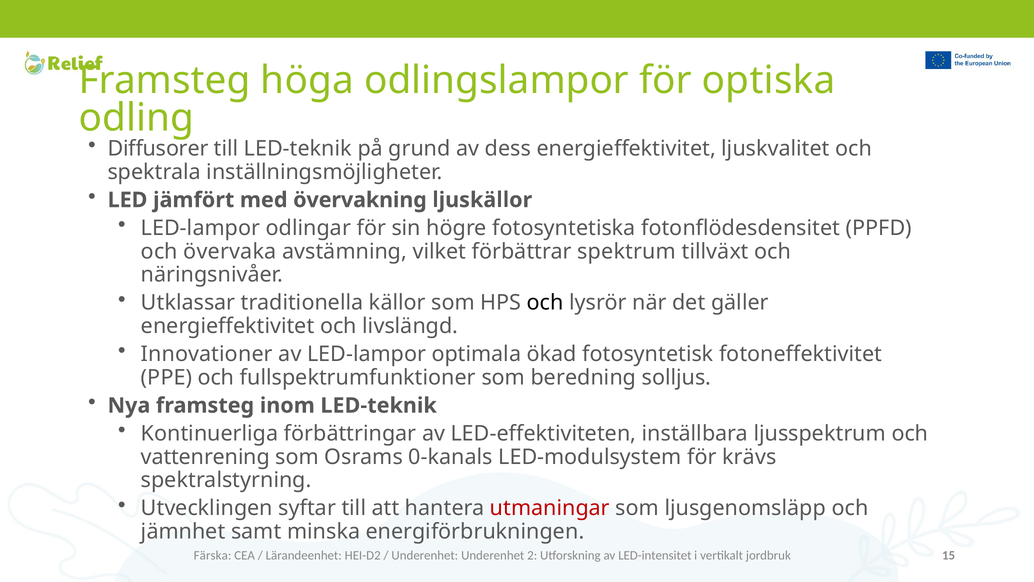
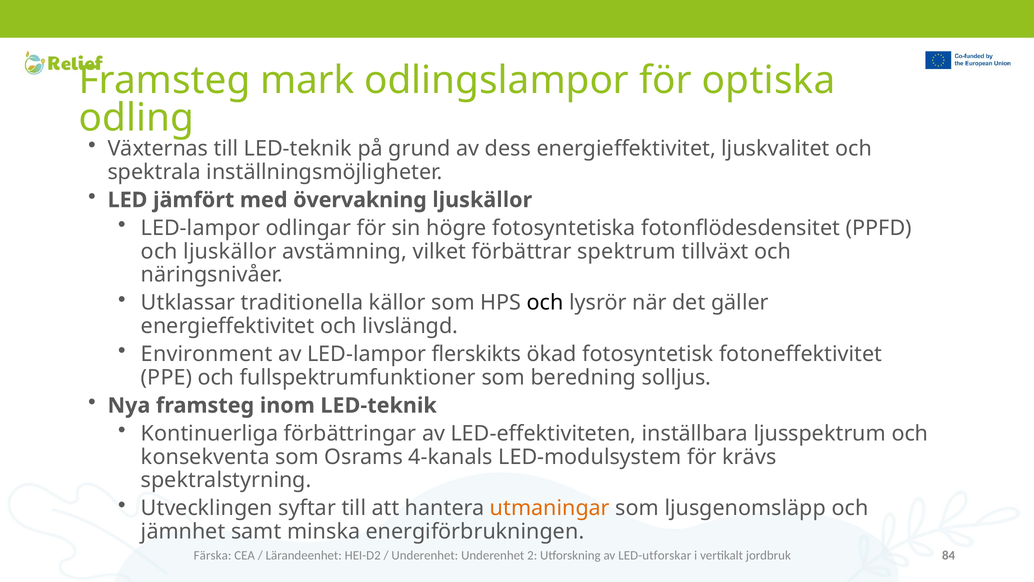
höga: höga -> mark
Diffusorer: Diffusorer -> Växternas
och övervaka: övervaka -> ljuskällor
Innovationer: Innovationer -> Environment
optimala: optimala -> flerskikts
vattenrening: vattenrening -> konsekventa
0-kanals: 0-kanals -> 4-kanals
utmaningar colour: red -> orange
LED-intensitet: LED-intensitet -> LED-utforskar
15: 15 -> 84
